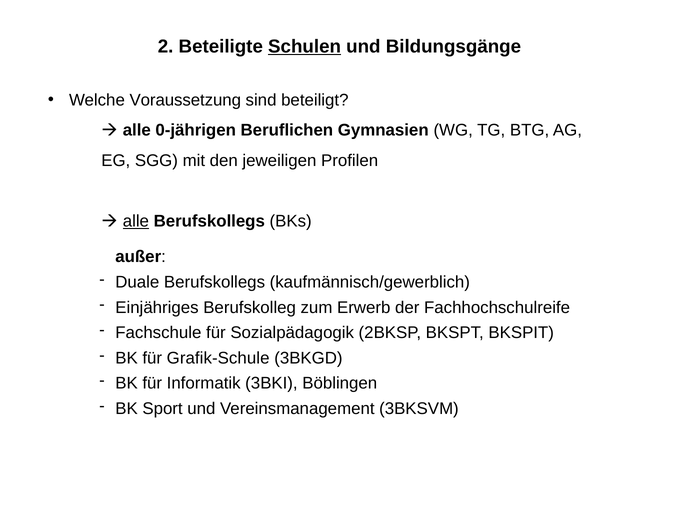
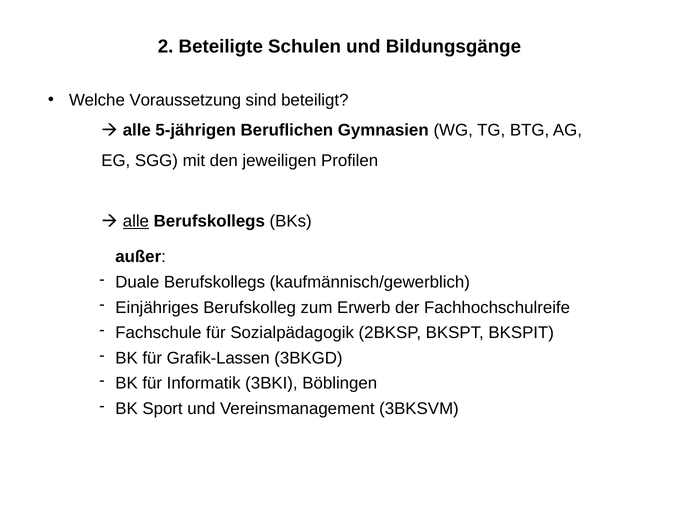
Schulen underline: present -> none
0-jährigen: 0-jährigen -> 5-jährigen
Grafik-Schule: Grafik-Schule -> Grafik-Lassen
